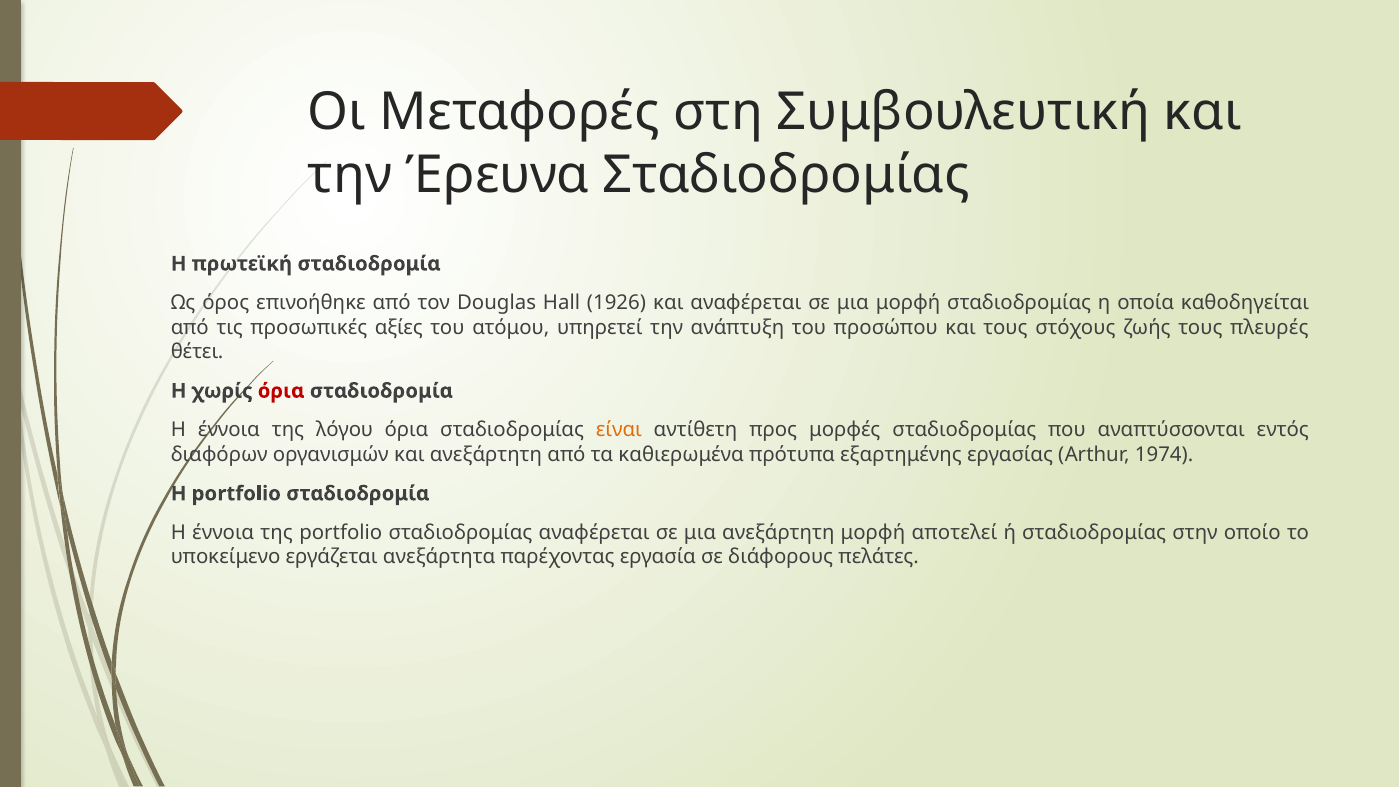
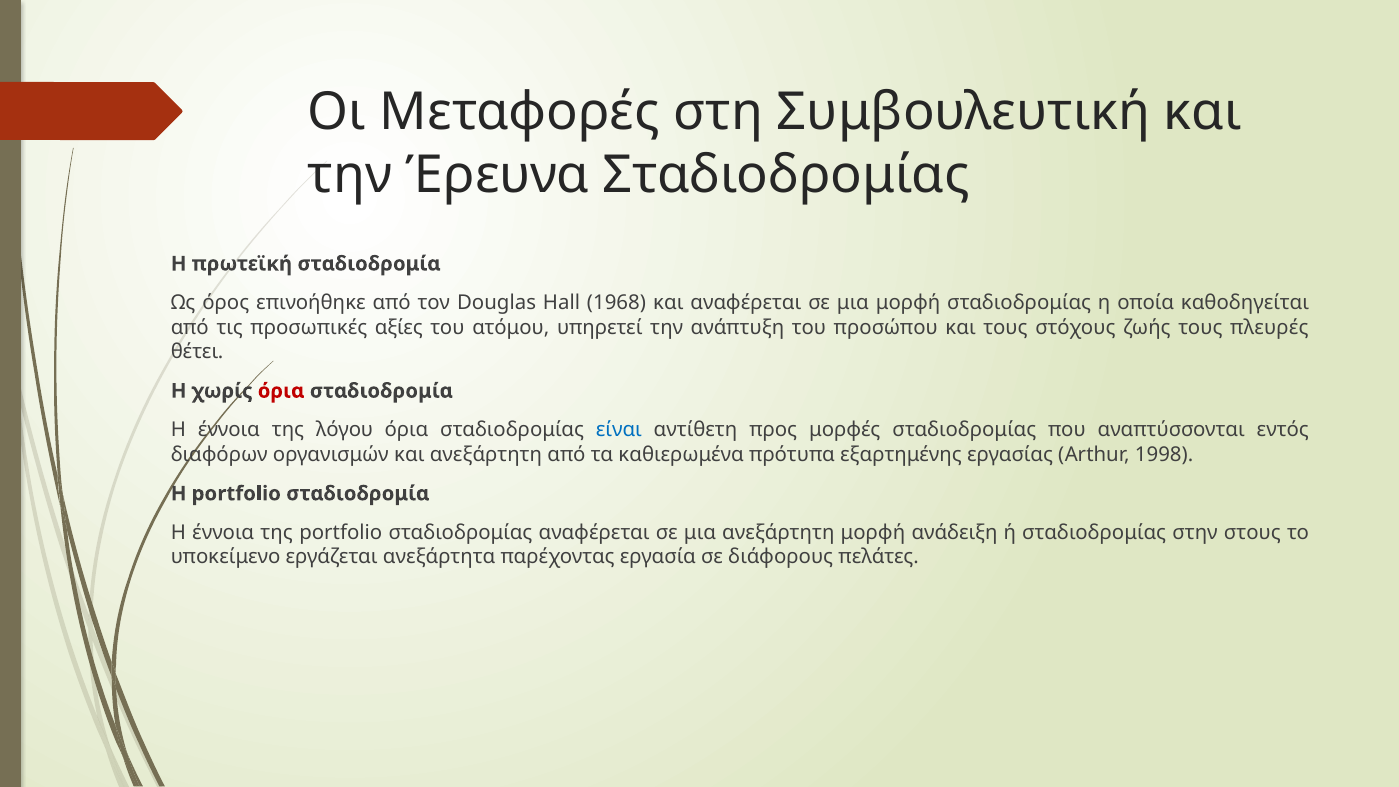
1926: 1926 -> 1968
είναι colour: orange -> blue
1974: 1974 -> 1998
αποτελεί: αποτελεί -> ανάδειξη
οποίο: οποίο -> στους
